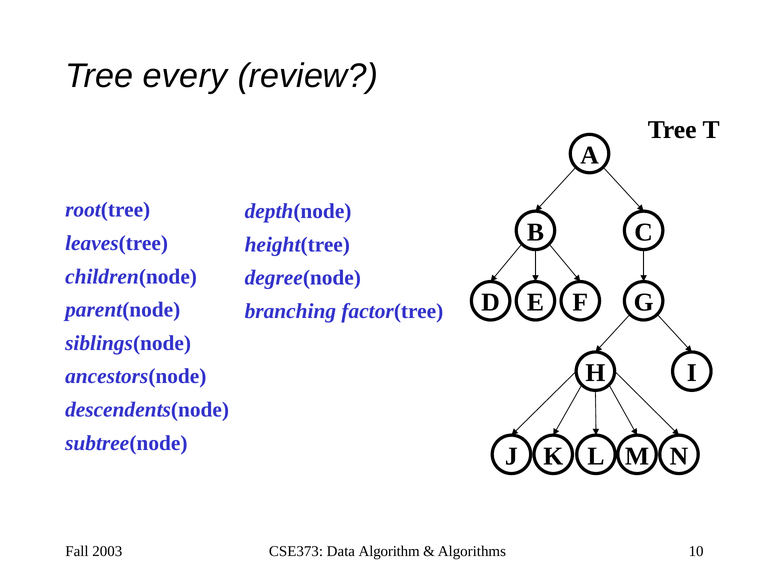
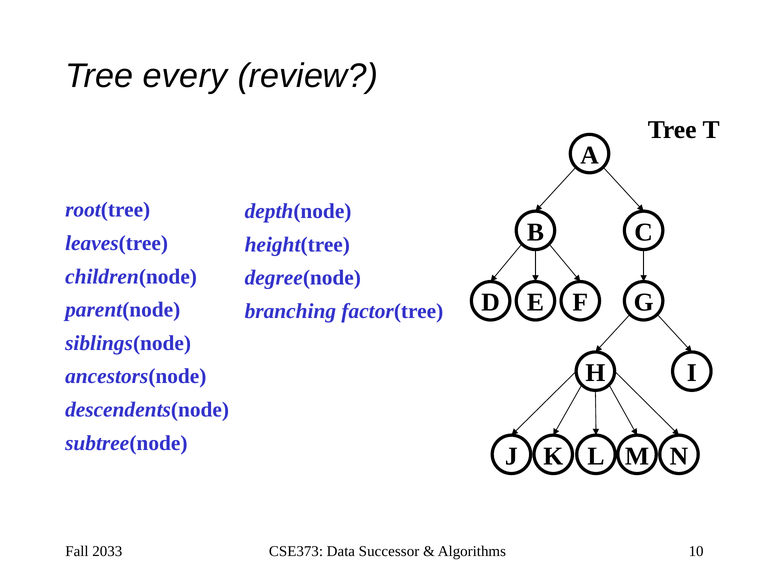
2003: 2003 -> 2033
Algorithm: Algorithm -> Successor
